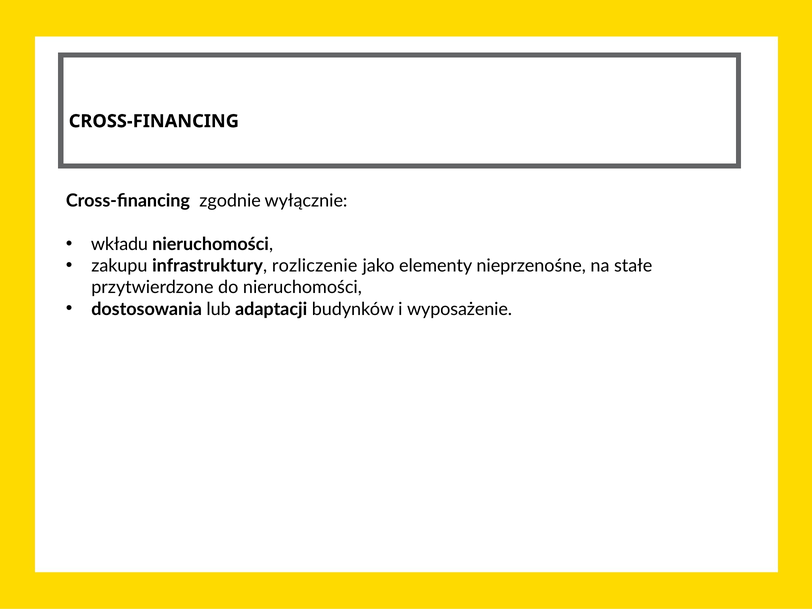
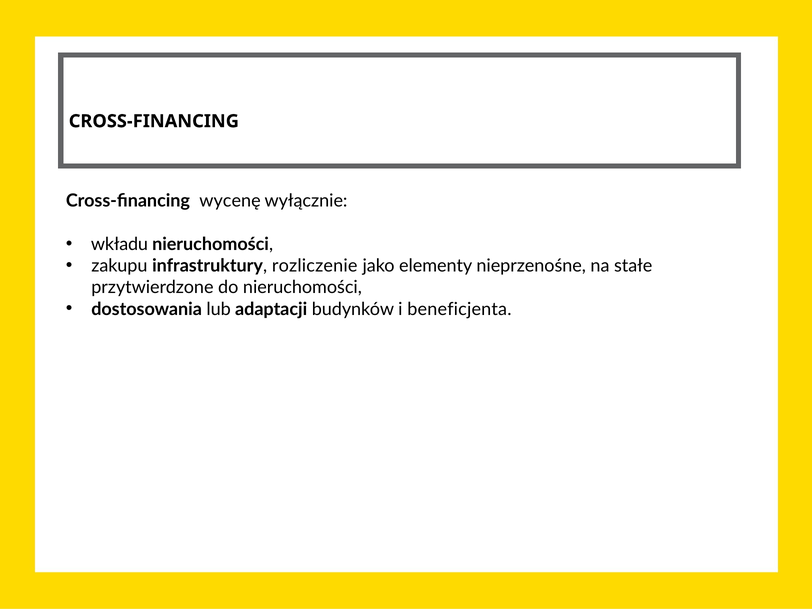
zgodnie: zgodnie -> wycenę
wyposażenie: wyposażenie -> beneficjenta
